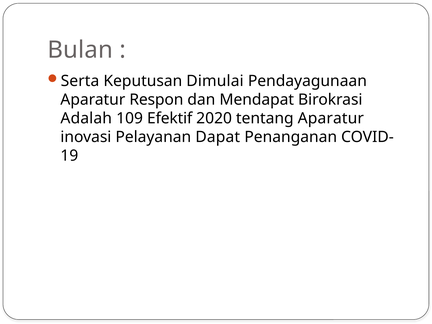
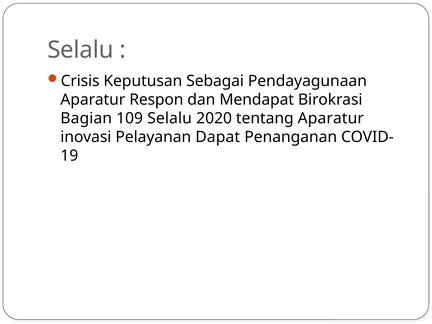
Bulan at (80, 50): Bulan -> Selalu
Serta: Serta -> Crisis
Dimulai: Dimulai -> Sebagai
Adalah: Adalah -> Bagian
109 Efektif: Efektif -> Selalu
